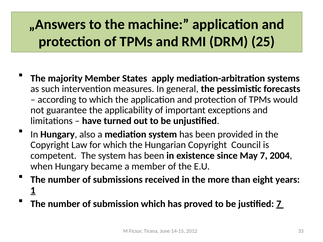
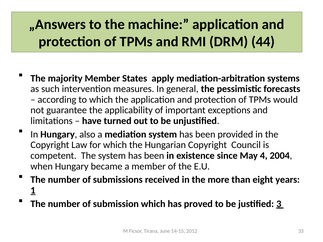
25: 25 -> 44
May 7: 7 -> 4
justified 7: 7 -> 3
